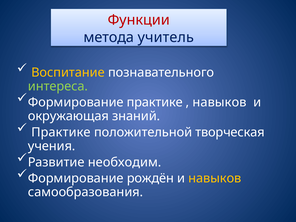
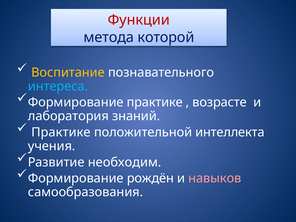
учитель: учитель -> которой
интереса colour: light green -> light blue
навыков at (219, 102): навыков -> возрасте
окружающая: окружающая -> лаборатория
творческая: творческая -> интеллекта
навыков at (215, 178) colour: yellow -> pink
